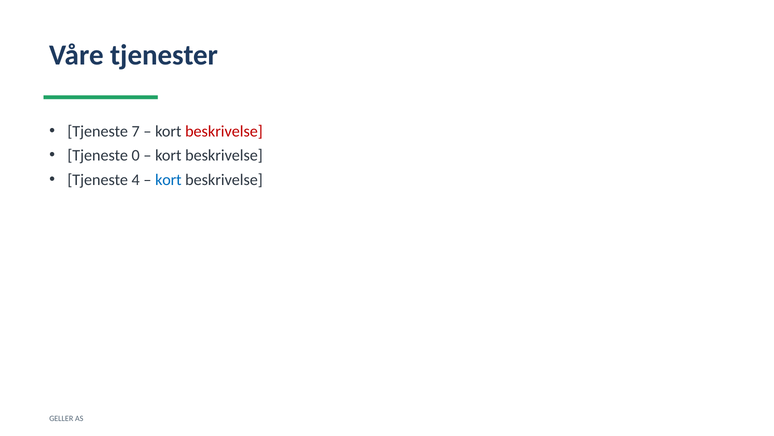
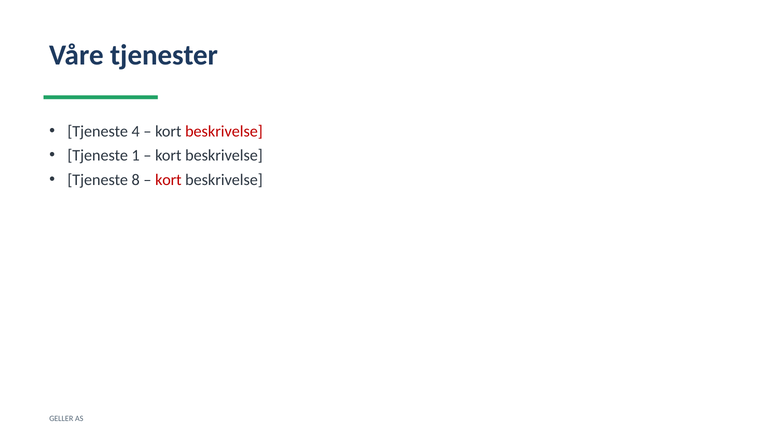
7: 7 -> 4
0: 0 -> 1
4: 4 -> 8
kort at (168, 179) colour: blue -> red
